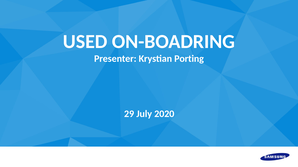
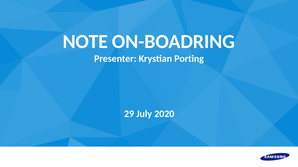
USED: USED -> NOTE
